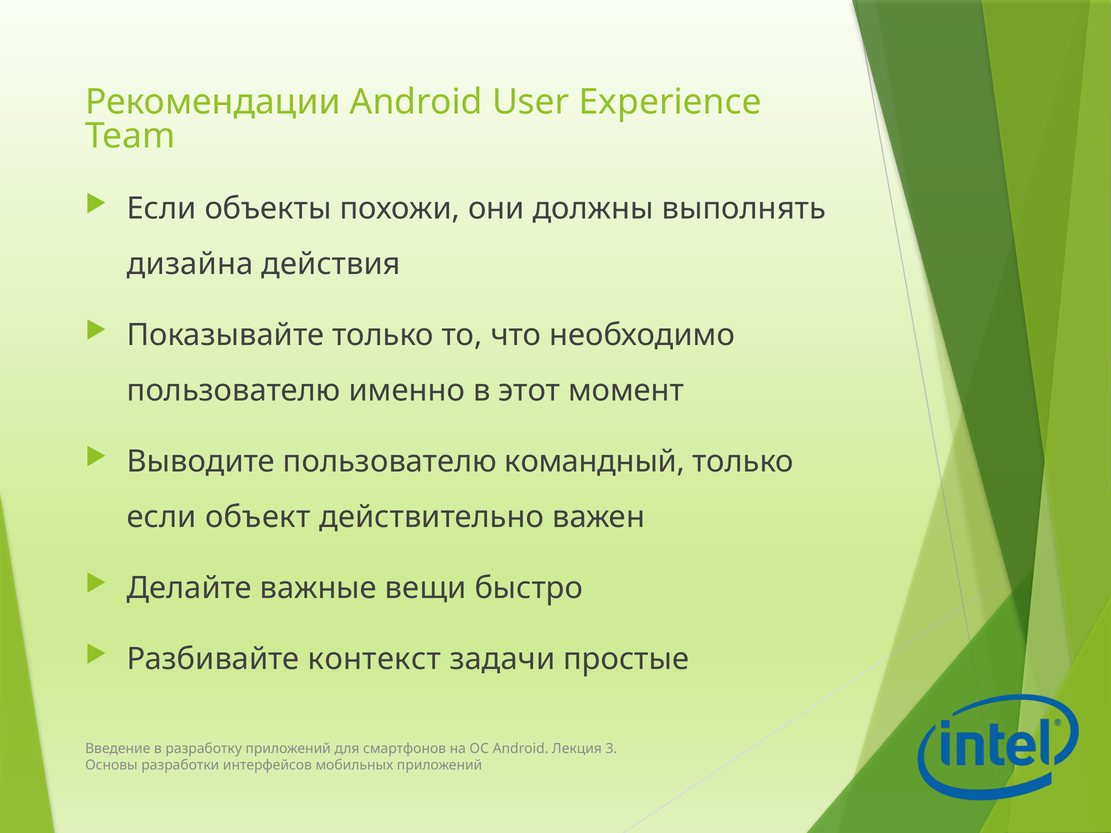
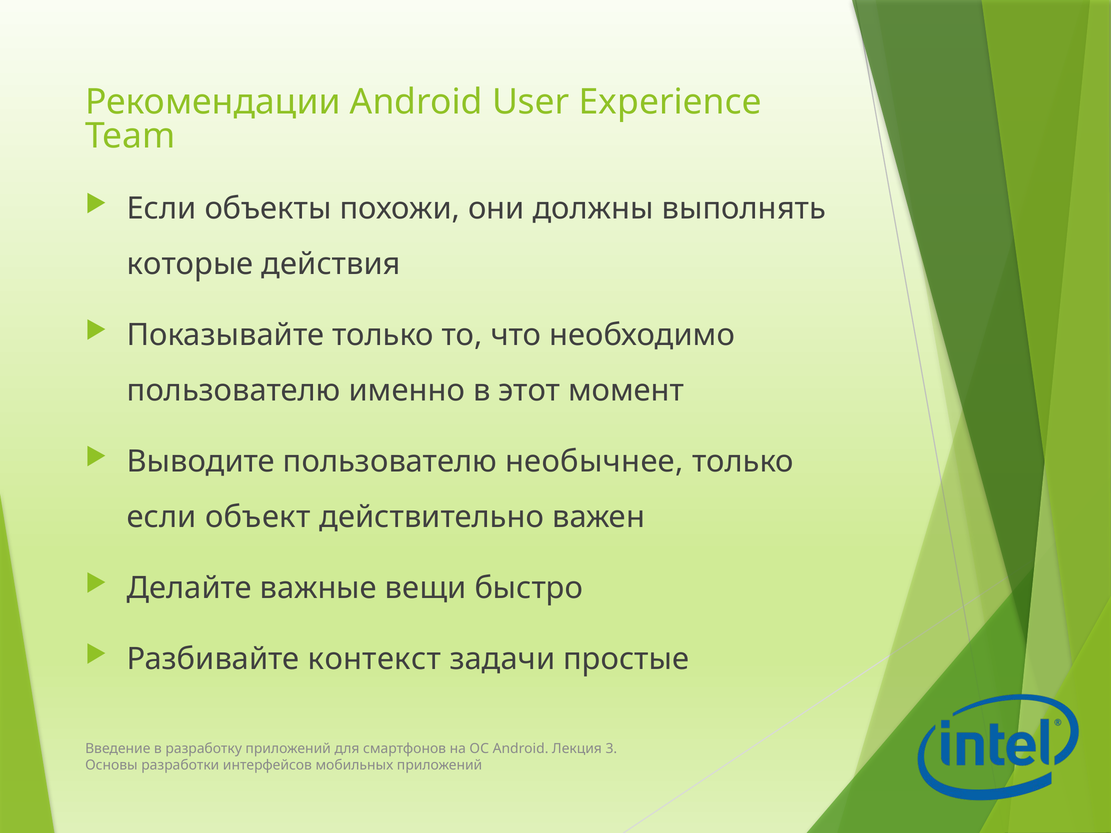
дизайна: дизайна -> которые
командный: командный -> необычнее
